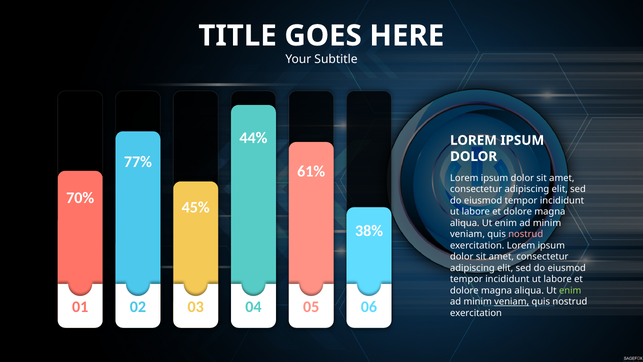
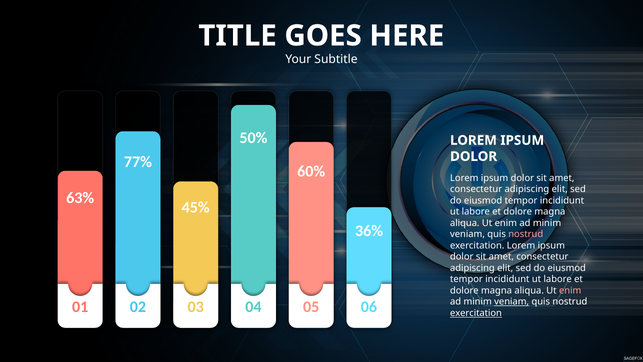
44%: 44% -> 50%
61%: 61% -> 60%
70%: 70% -> 63%
38%: 38% -> 36%
enim at (570, 290) colour: light green -> pink
exercitation at (476, 313) underline: none -> present
